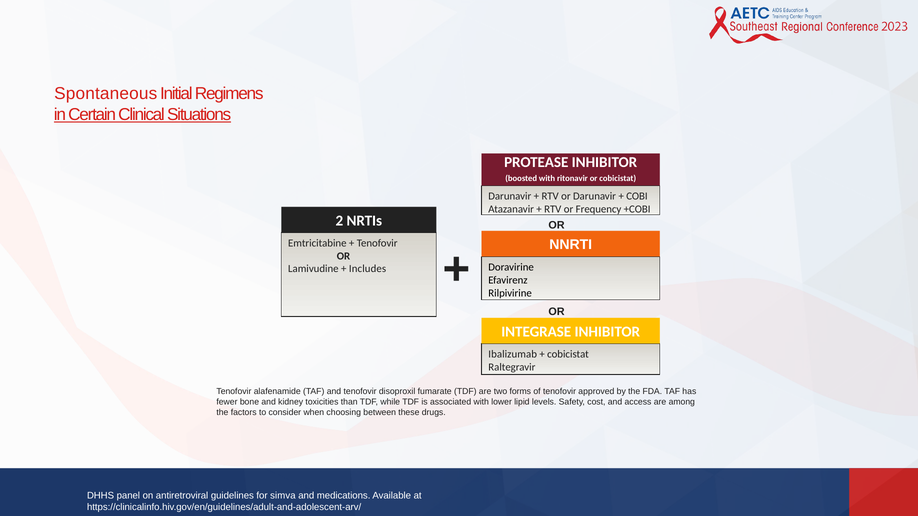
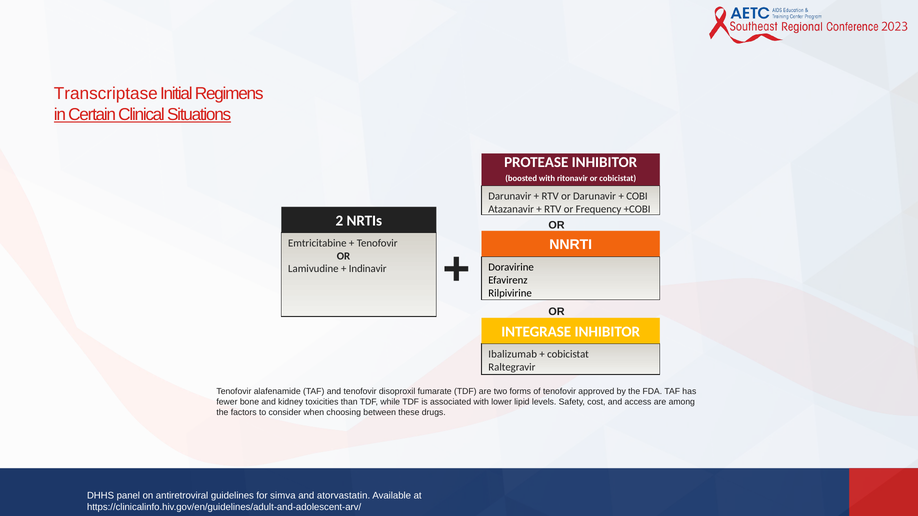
Spontaneous: Spontaneous -> Transcriptase
Includes: Includes -> Indinavir
medications: medications -> atorvastatin
